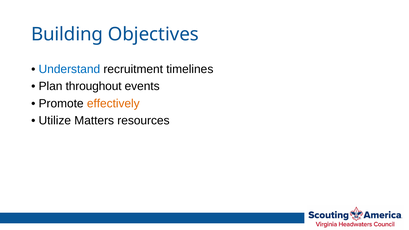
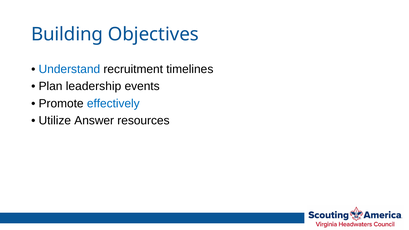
throughout: throughout -> leadership
effectively colour: orange -> blue
Matters: Matters -> Answer
